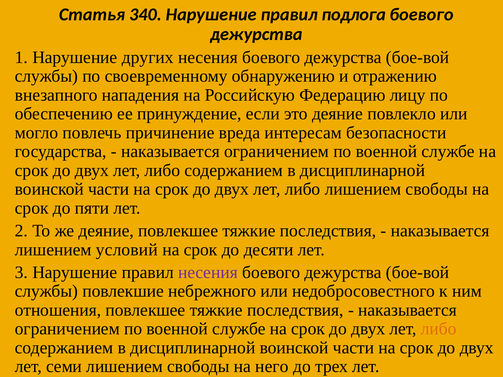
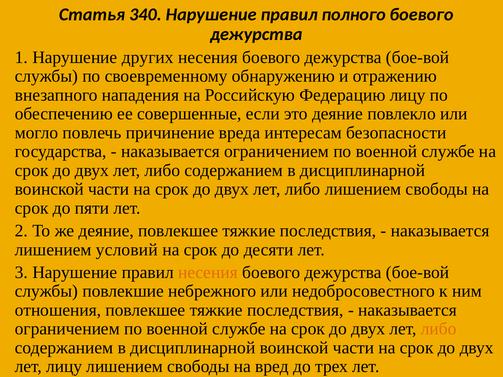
подлога: подлога -> полного
принуждение: принуждение -> совершенные
несения at (208, 273) colour: purple -> orange
лет семи: семи -> лицу
него: него -> вред
